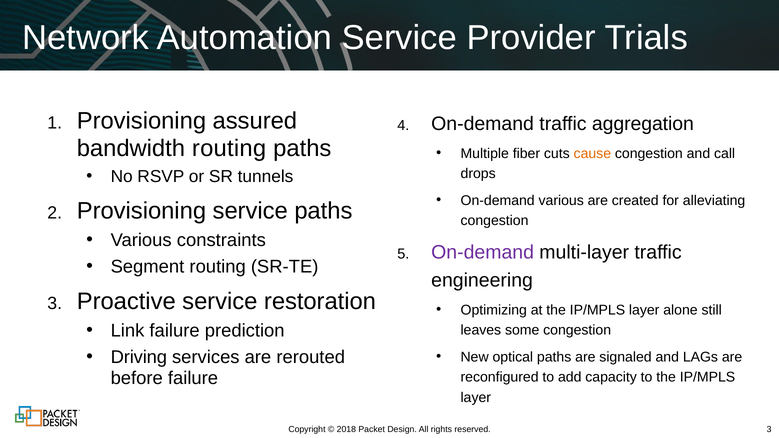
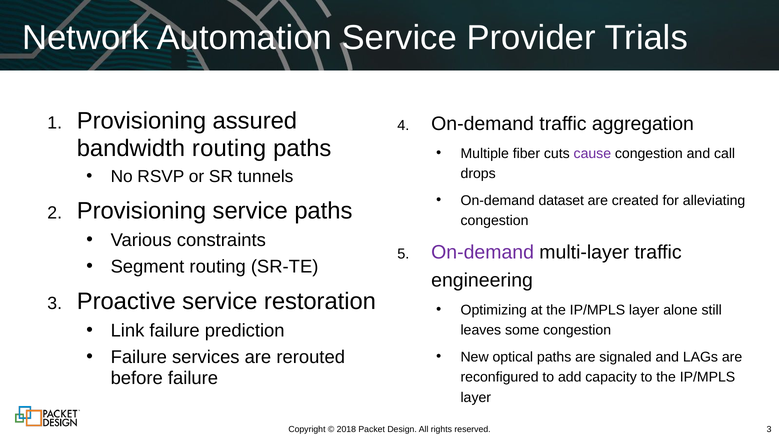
cause colour: orange -> purple
On-demand various: various -> dataset
Driving at (139, 357): Driving -> Failure
